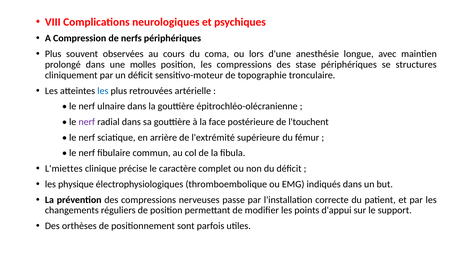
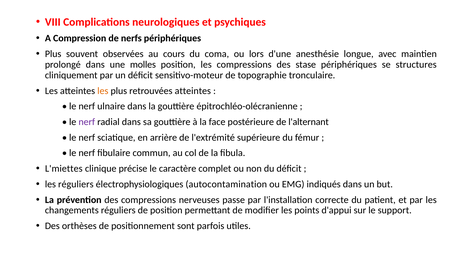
les at (103, 91) colour: blue -> orange
retrouvées artérielle: artérielle -> atteintes
l'touchent: l'touchent -> l'alternant
les physique: physique -> réguliers
thromboembolique: thromboembolique -> autocontamination
